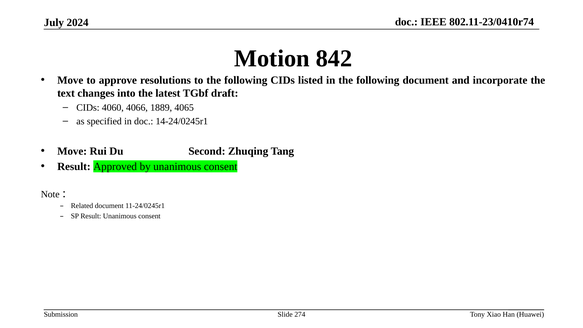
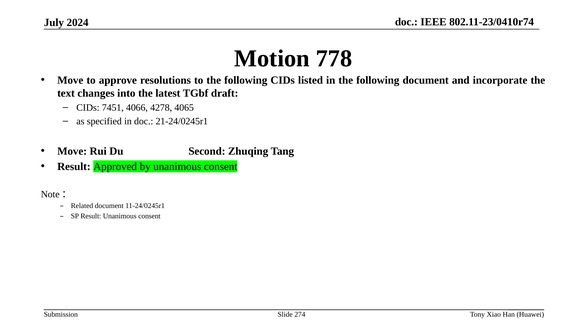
842: 842 -> 778
4060: 4060 -> 7451
1889: 1889 -> 4278
14-24/0245r1: 14-24/0245r1 -> 21-24/0245r1
